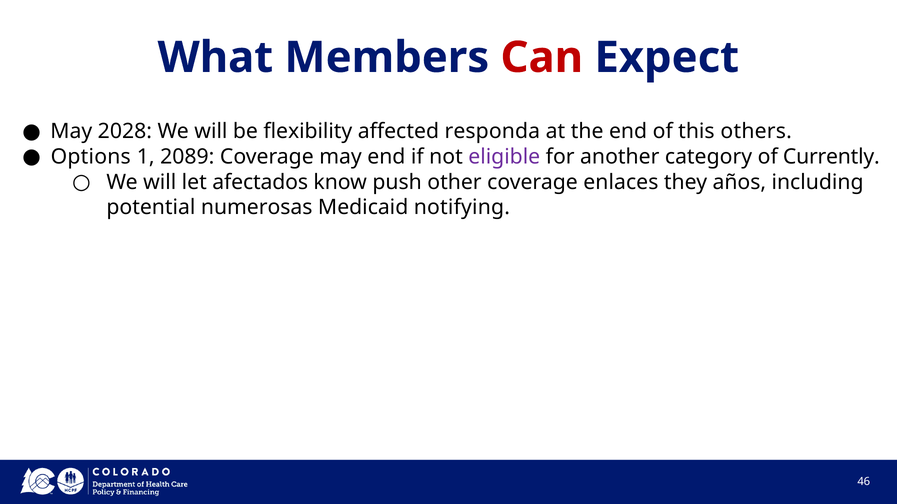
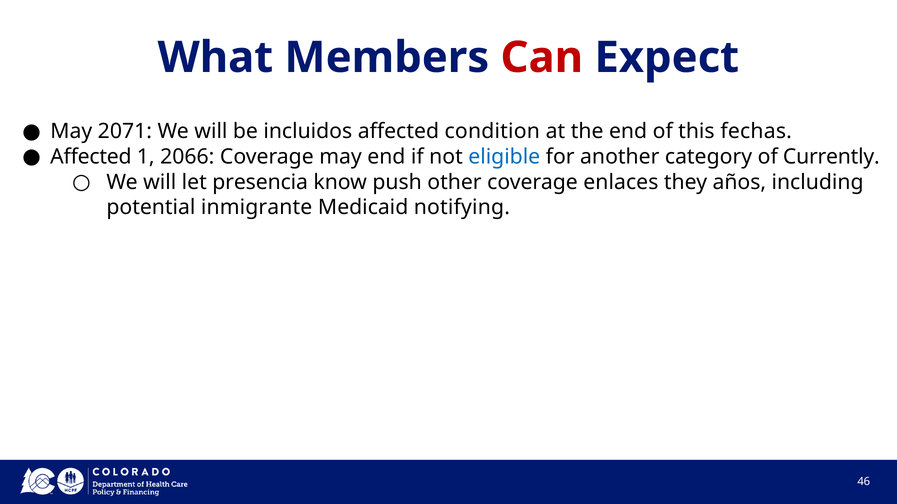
2028: 2028 -> 2071
flexibility: flexibility -> incluidos
responda: responda -> condition
others: others -> fechas
Options at (91, 157): Options -> Affected
2089: 2089 -> 2066
eligible colour: purple -> blue
afectados: afectados -> presencia
numerosas: numerosas -> inmigrante
